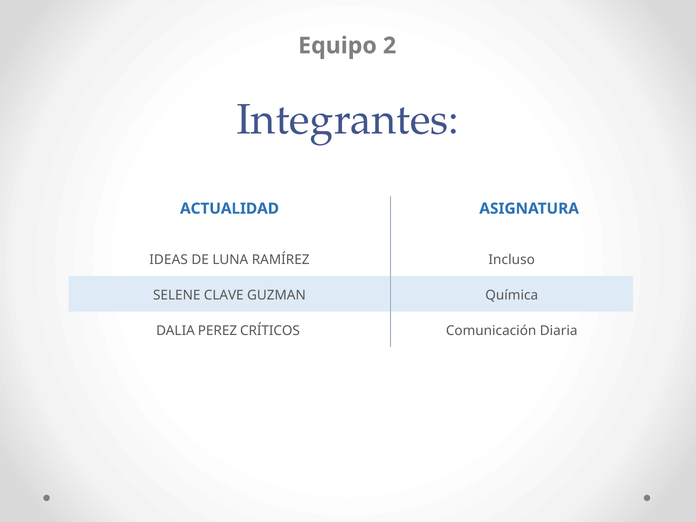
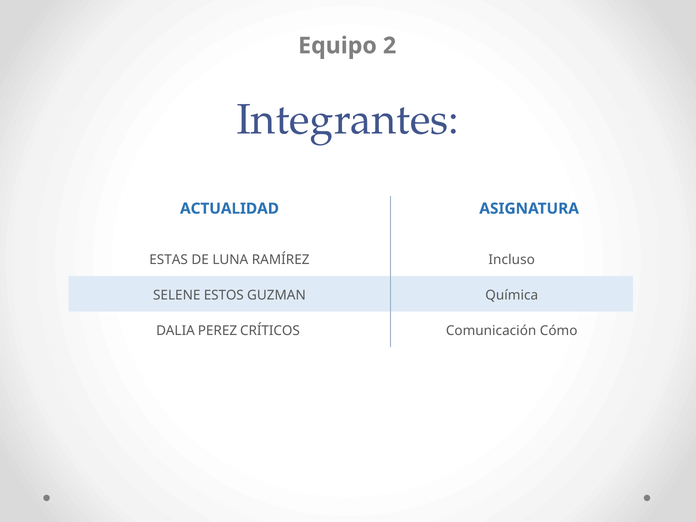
IDEAS: IDEAS -> ESTAS
CLAVE: CLAVE -> ESTOS
Diaria: Diaria -> Cómo
